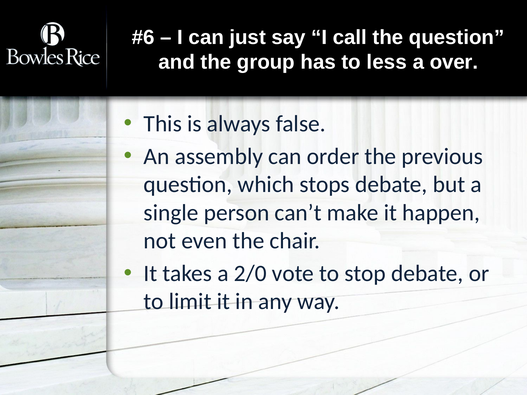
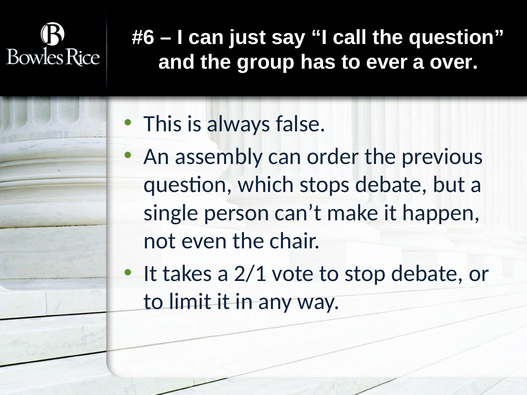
less: less -> ever
2/0: 2/0 -> 2/1
